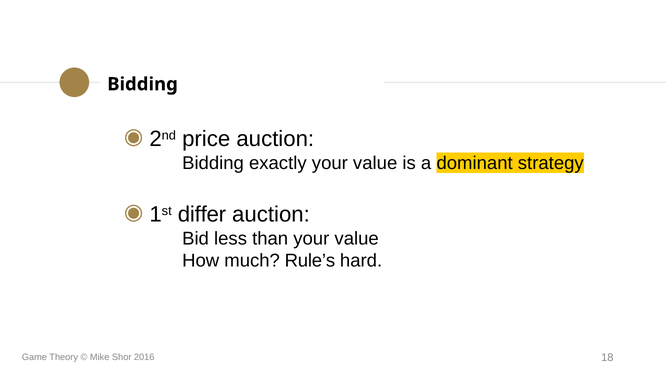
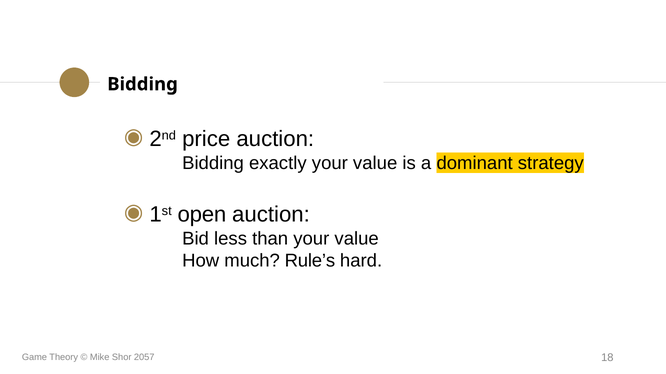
differ: differ -> open
2016: 2016 -> 2057
